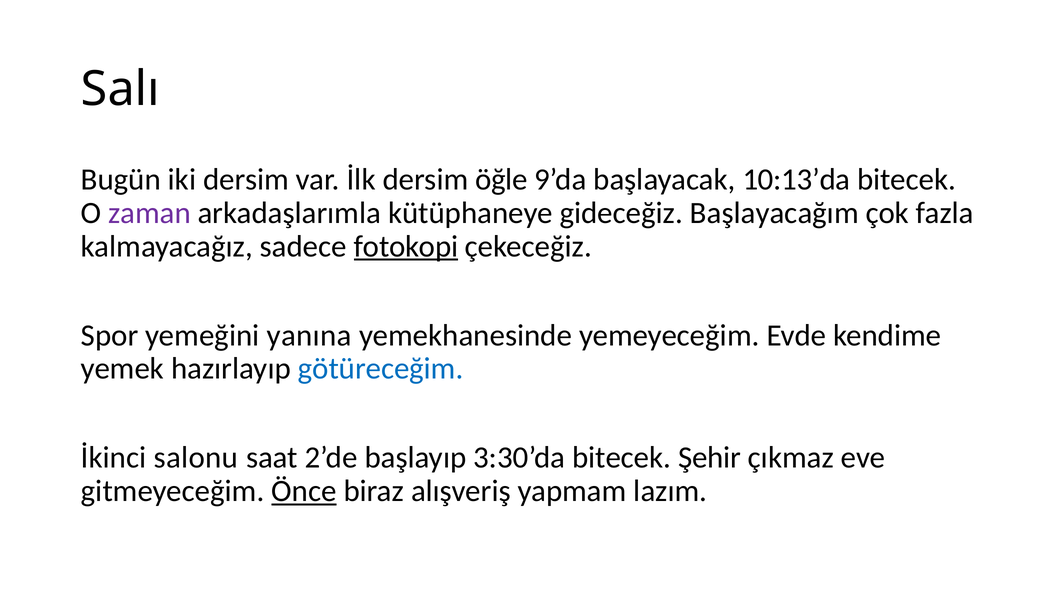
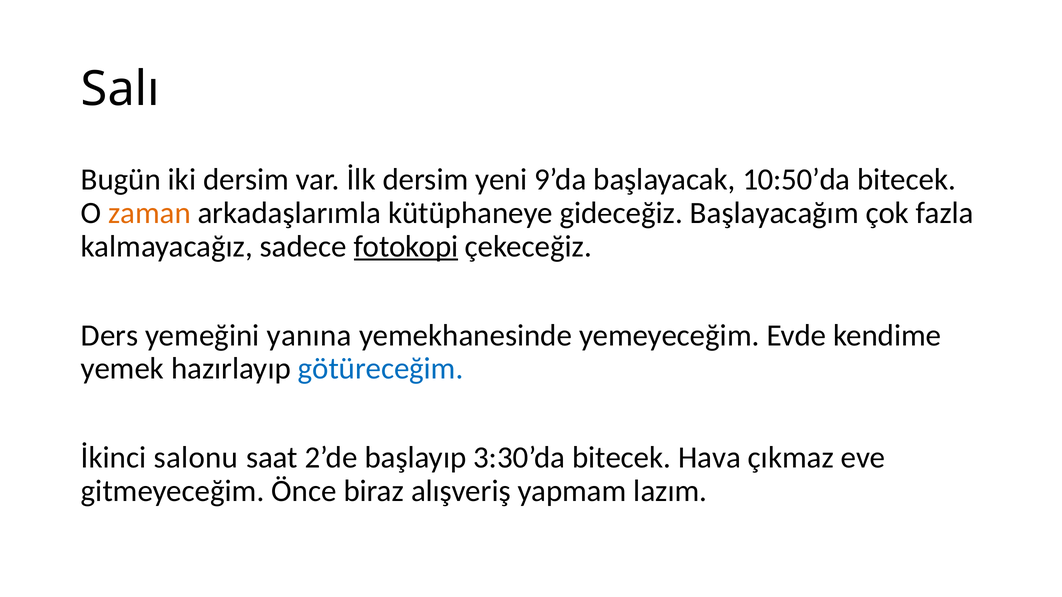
öğle: öğle -> yeni
10:13’da: 10:13’da -> 10:50’da
zaman colour: purple -> orange
Spor: Spor -> Ders
Şehir: Şehir -> Hava
Önce underline: present -> none
